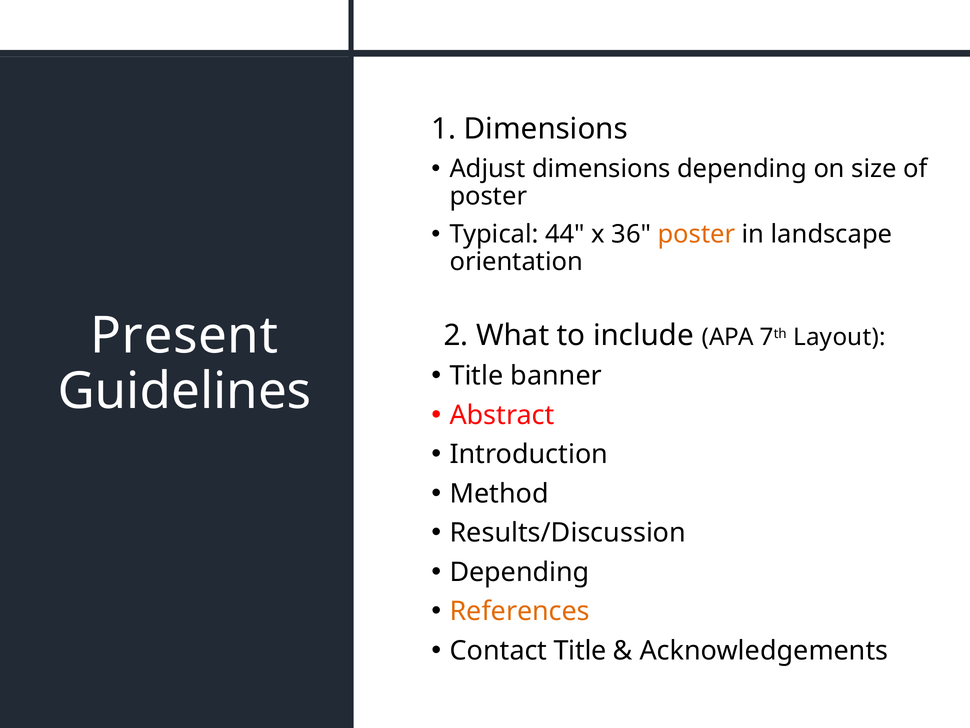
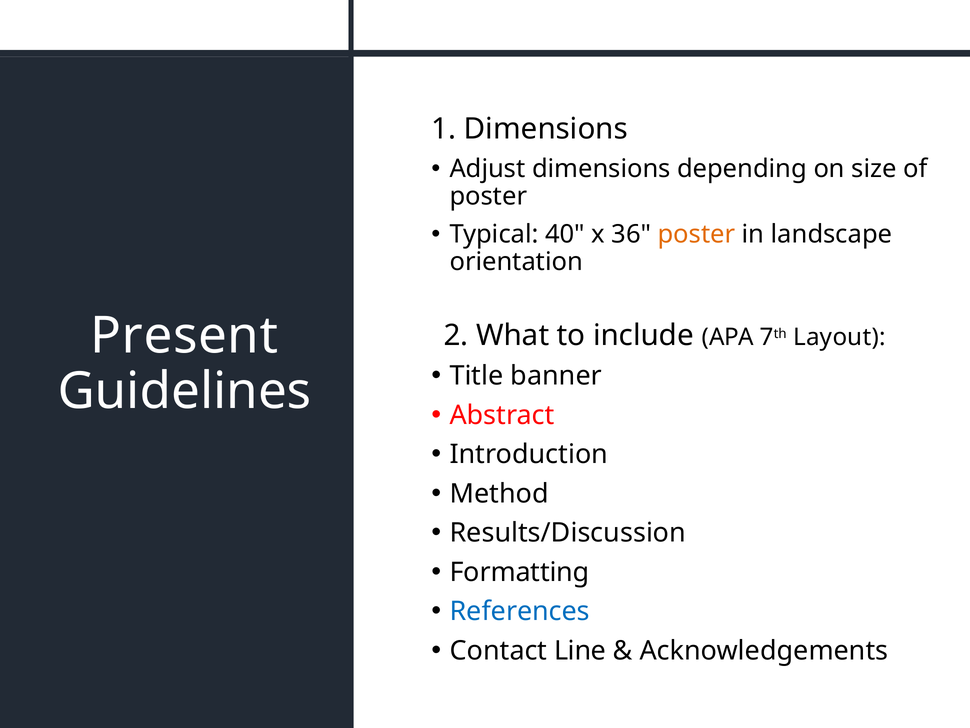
44: 44 -> 40
Depending at (519, 572): Depending -> Formatting
References colour: orange -> blue
Contact Title: Title -> Line
